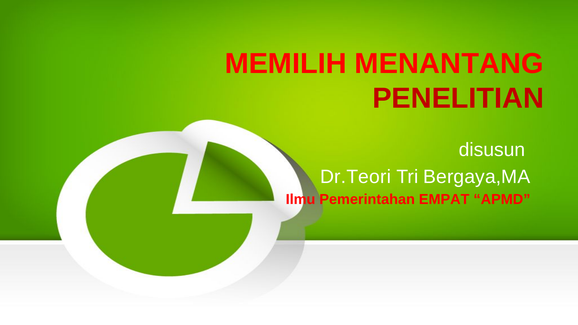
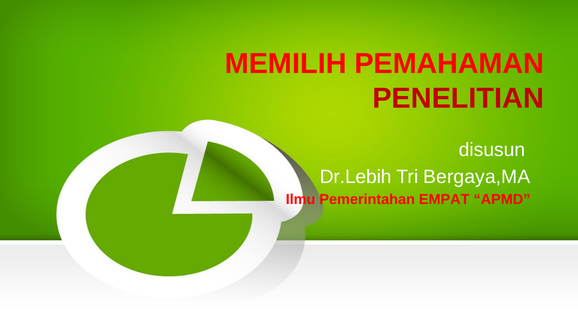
MENANTANG: MENANTANG -> PEMAHAMAN
Dr.Teori: Dr.Teori -> Dr.Lebih
